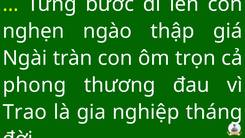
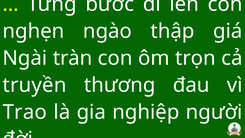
phong: phong -> truyền
tháng: tháng -> người
